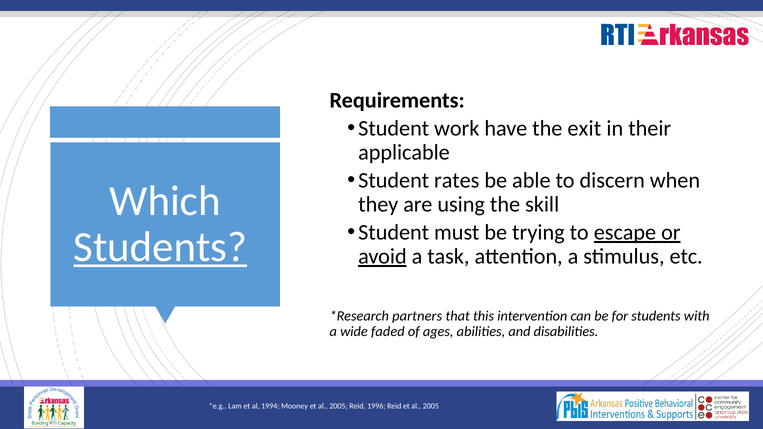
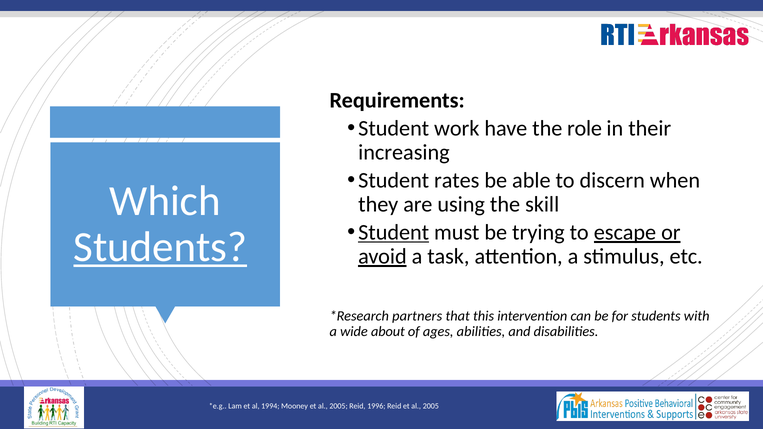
exit: exit -> role
applicable: applicable -> increasing
Student at (394, 233) underline: none -> present
faded: faded -> about
